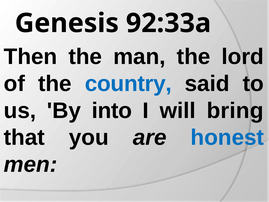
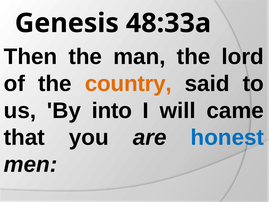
92:33a: 92:33a -> 48:33a
country colour: blue -> orange
bring: bring -> came
